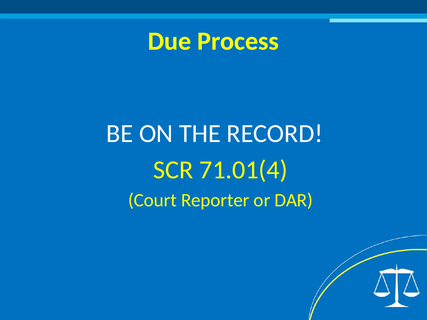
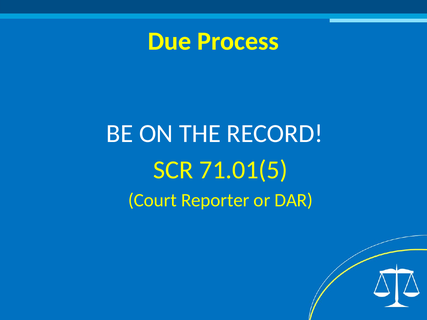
71.01(4: 71.01(4 -> 71.01(5
